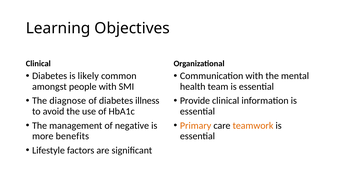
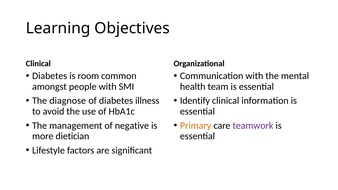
likely: likely -> room
Provide: Provide -> Identify
teamwork colour: orange -> purple
benefits: benefits -> dietician
